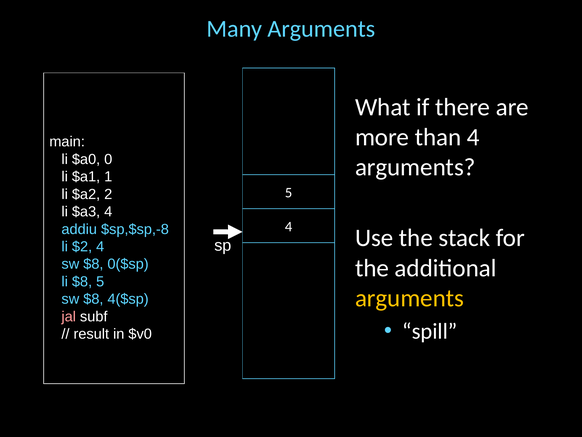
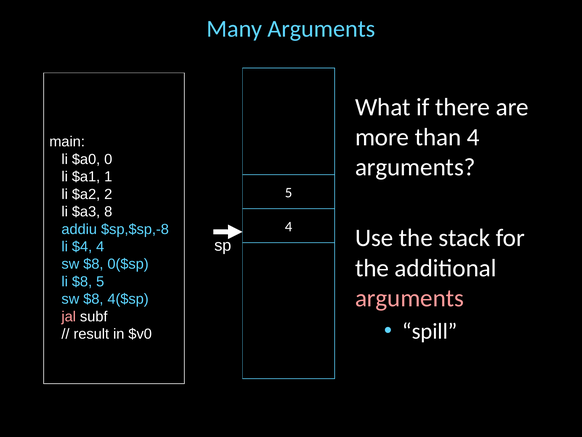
$a3 4: 4 -> 8
$2: $2 -> $4
arguments at (409, 298) colour: yellow -> pink
